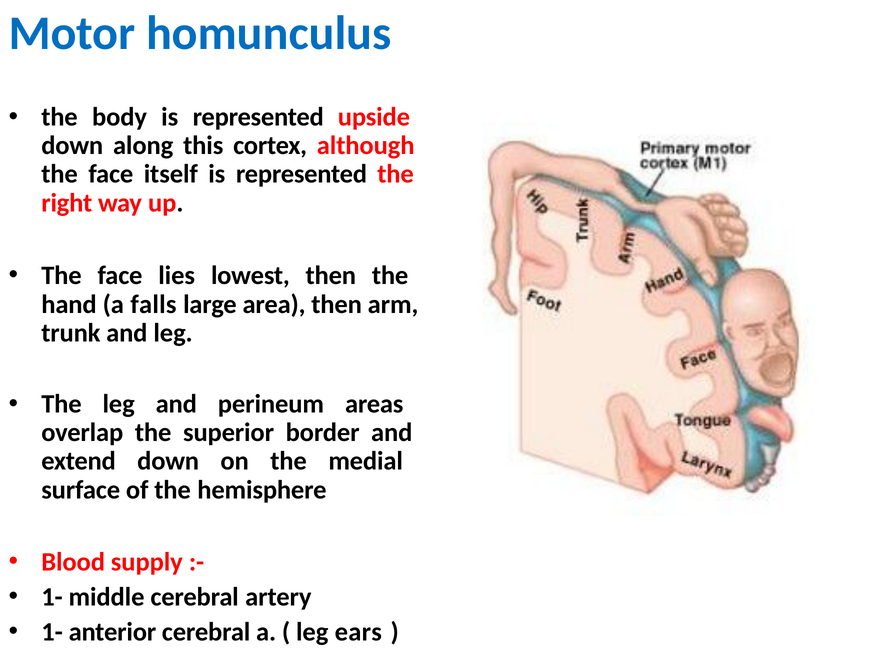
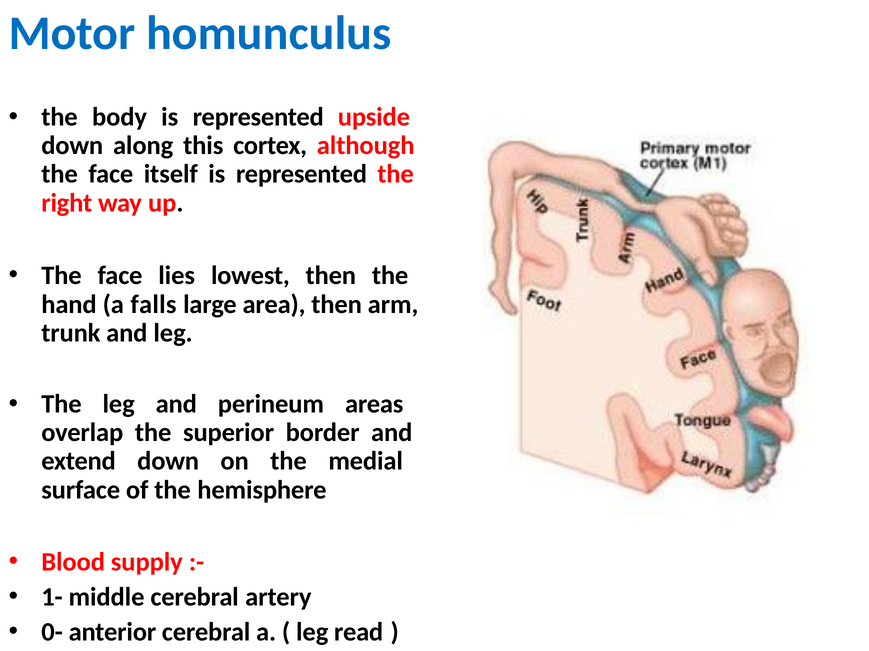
1- at (52, 633): 1- -> 0-
ears: ears -> read
